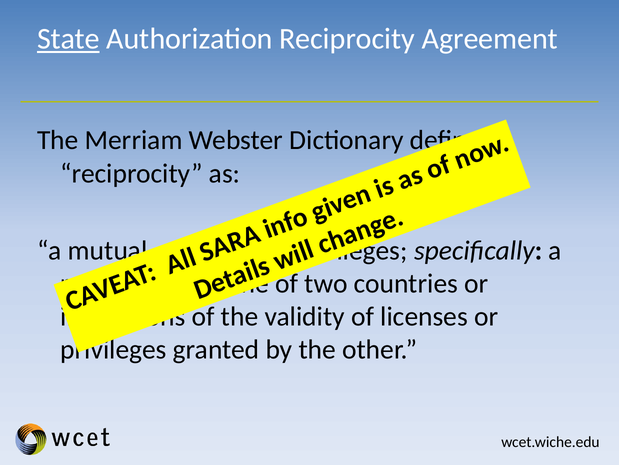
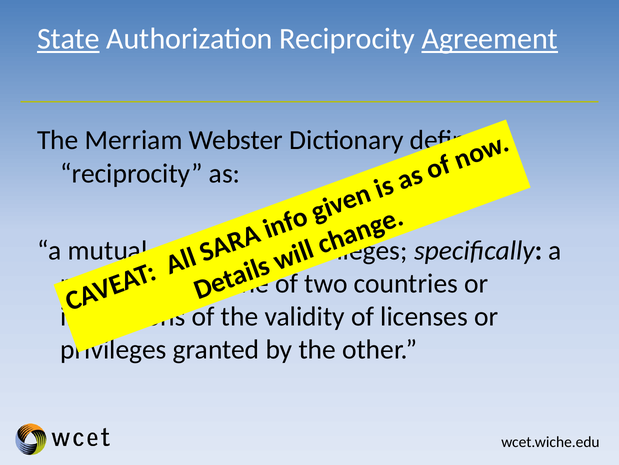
Agreement underline: none -> present
